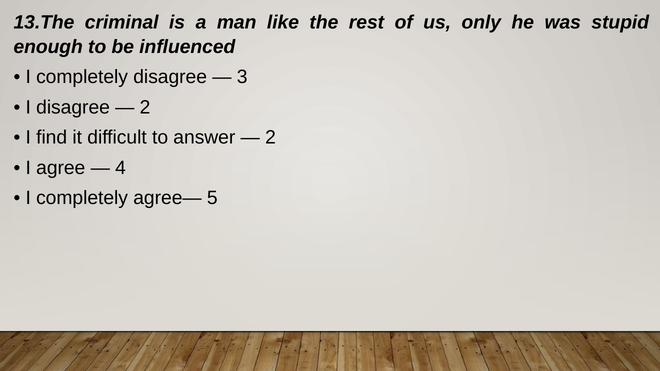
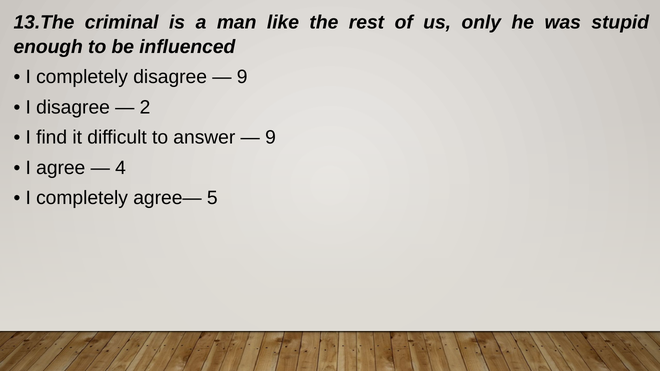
3 at (242, 77): 3 -> 9
2 at (271, 138): 2 -> 9
